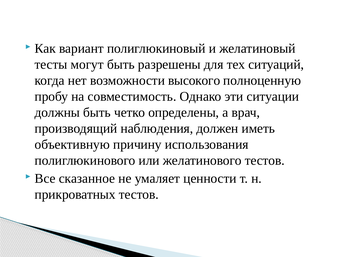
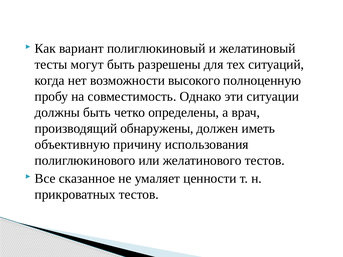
наблюдения: наблюдения -> обнаружены
